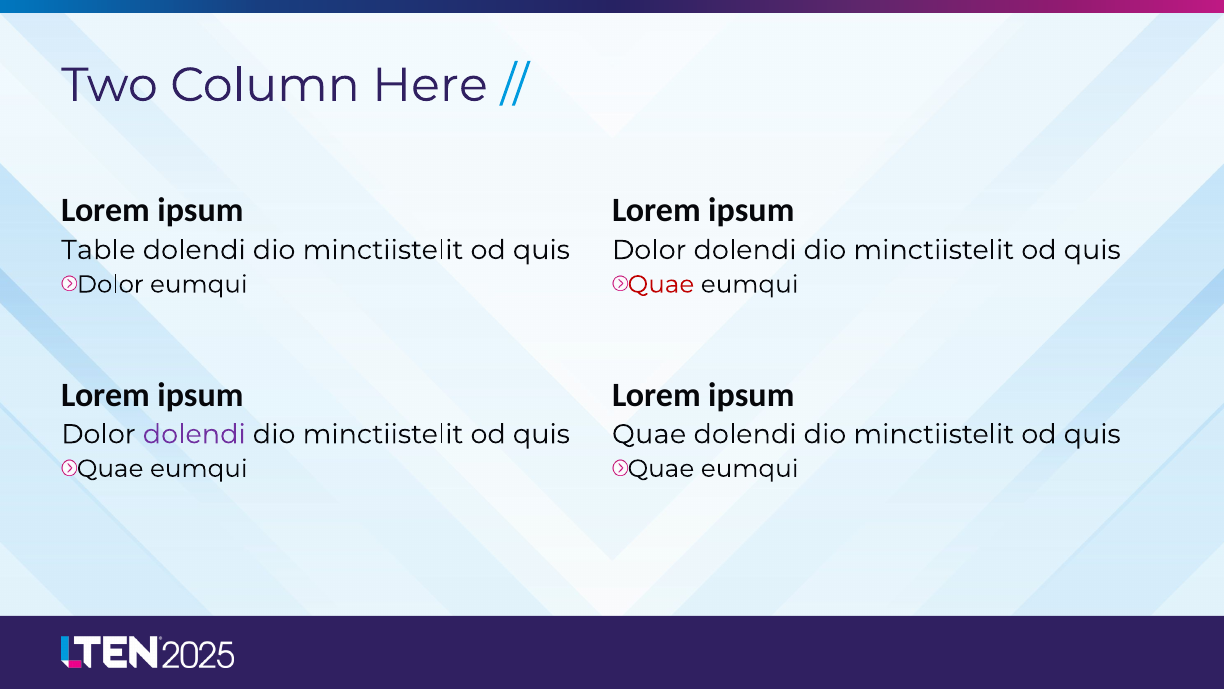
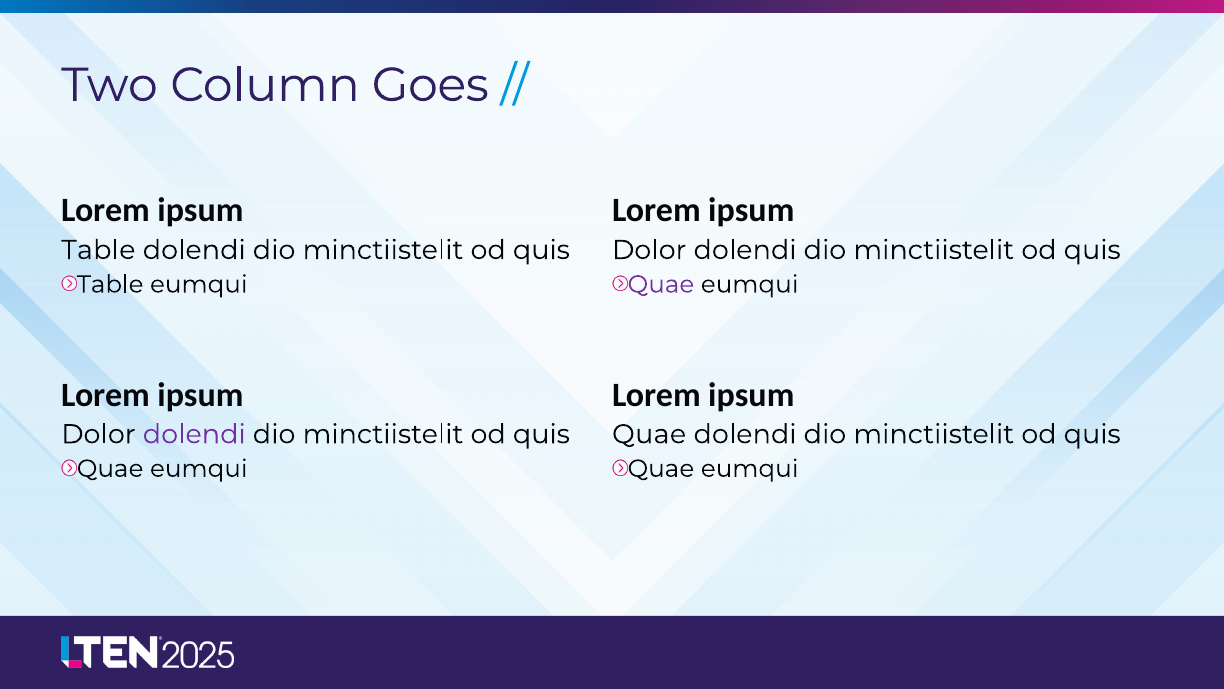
Here: Here -> Goes
Dolor at (110, 284): Dolor -> Table
Quae at (661, 284) colour: red -> purple
